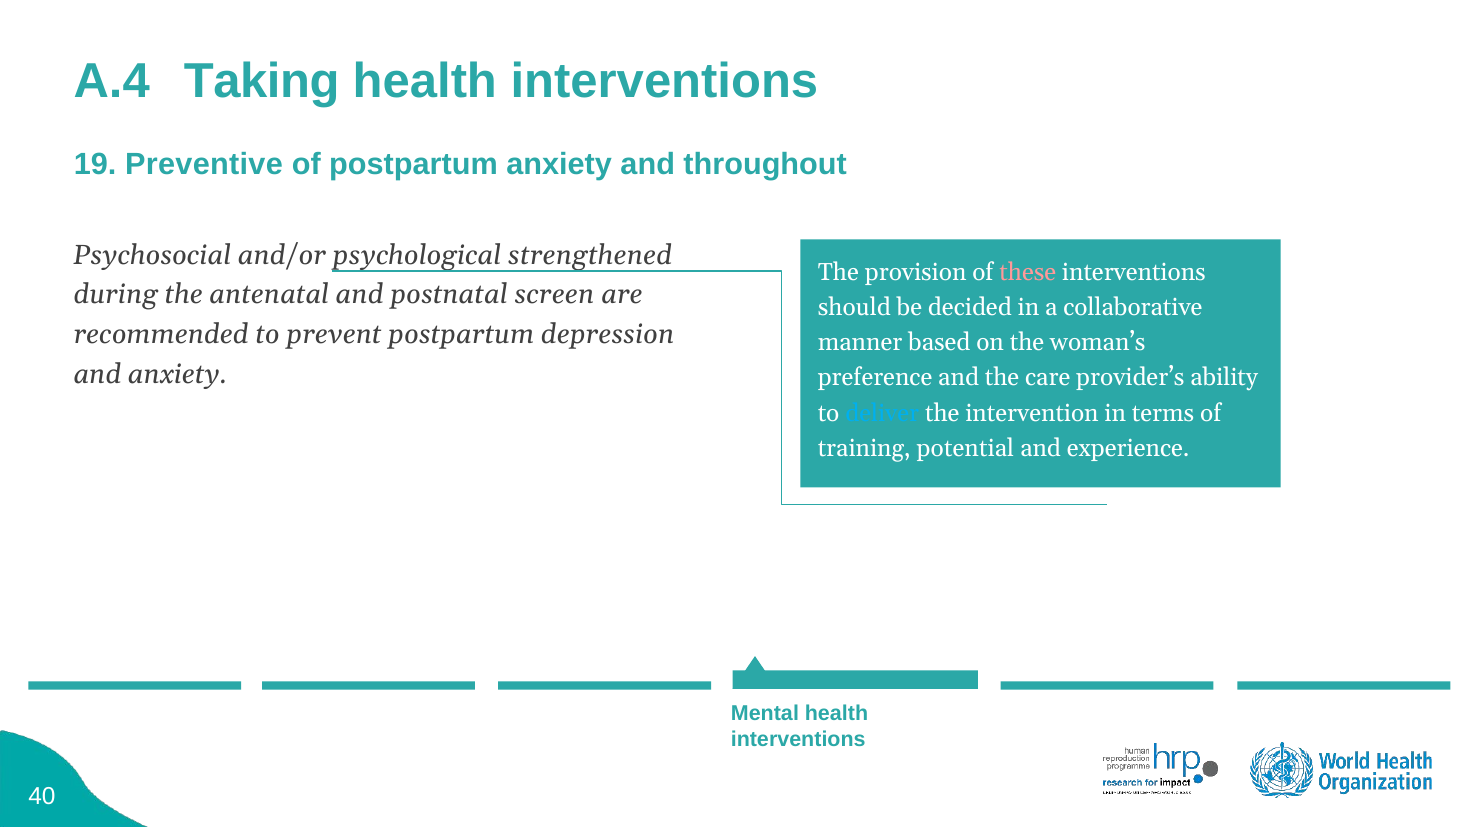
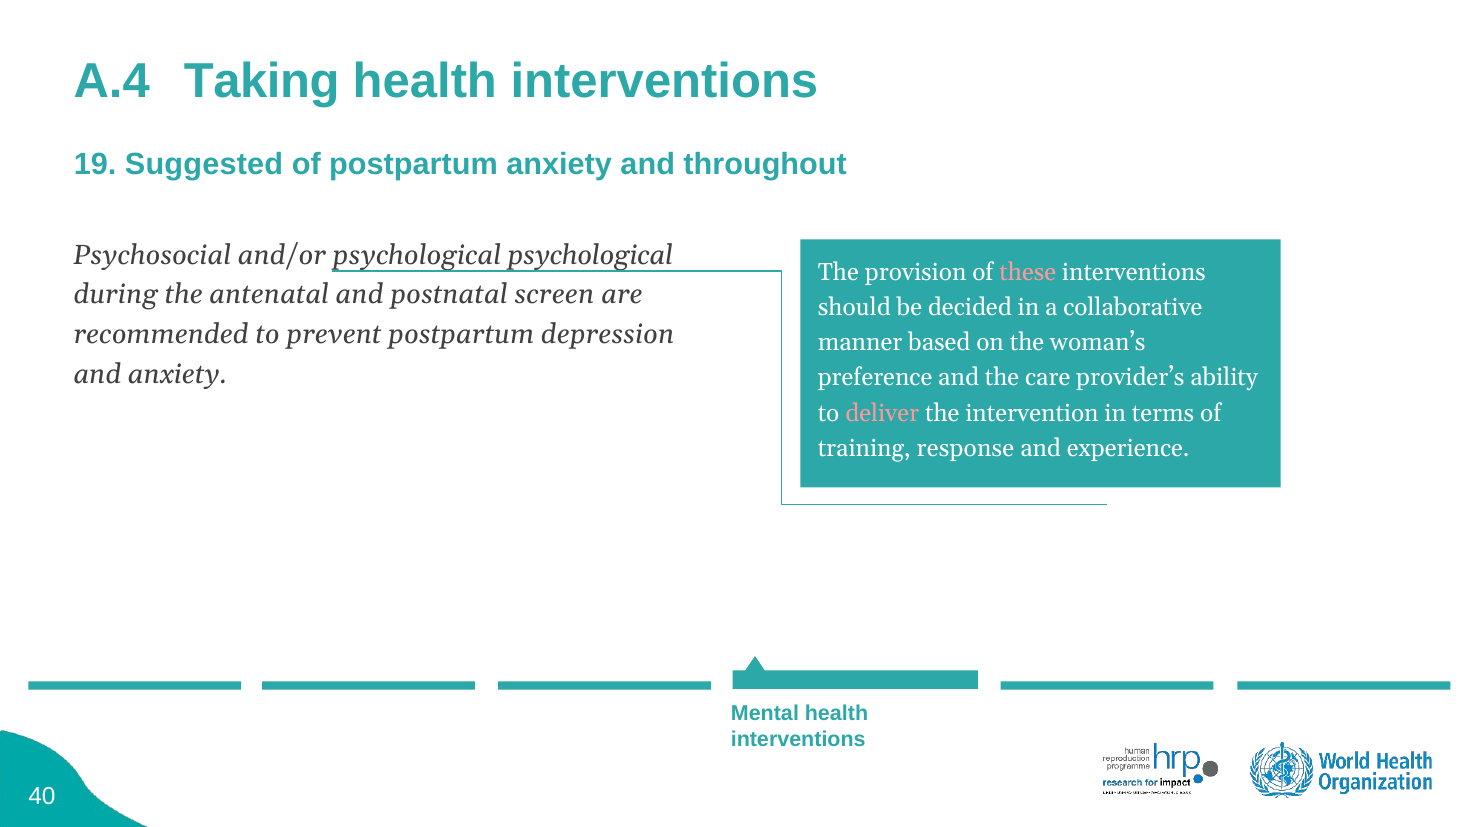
Preventive: Preventive -> Suggested
psychological strengthened: strengthened -> psychological
deliver colour: light blue -> pink
potential: potential -> response
